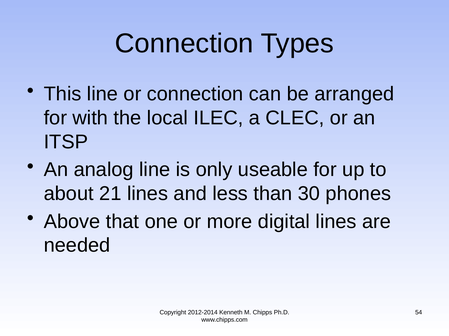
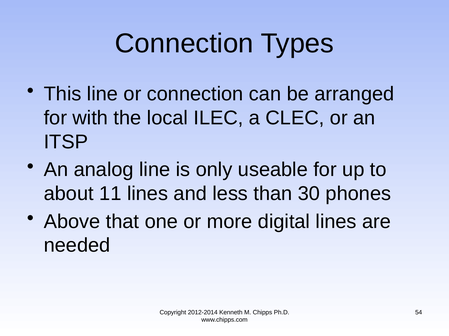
21: 21 -> 11
